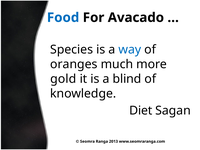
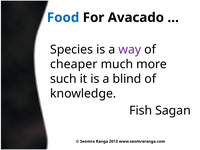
way colour: blue -> purple
oranges: oranges -> cheaper
gold: gold -> such
Diet: Diet -> Fish
